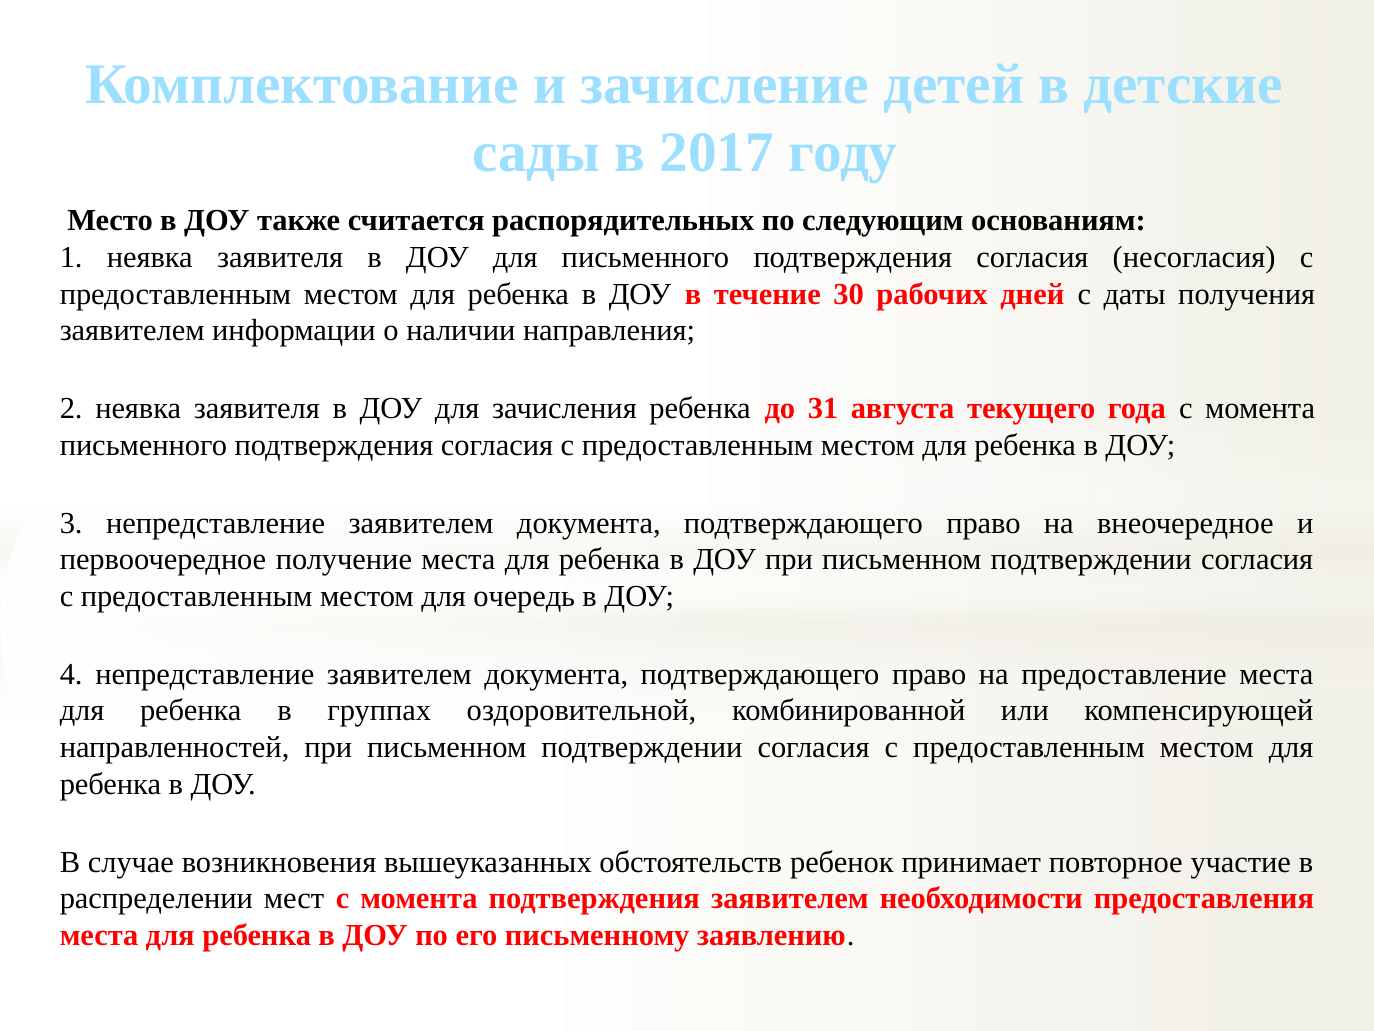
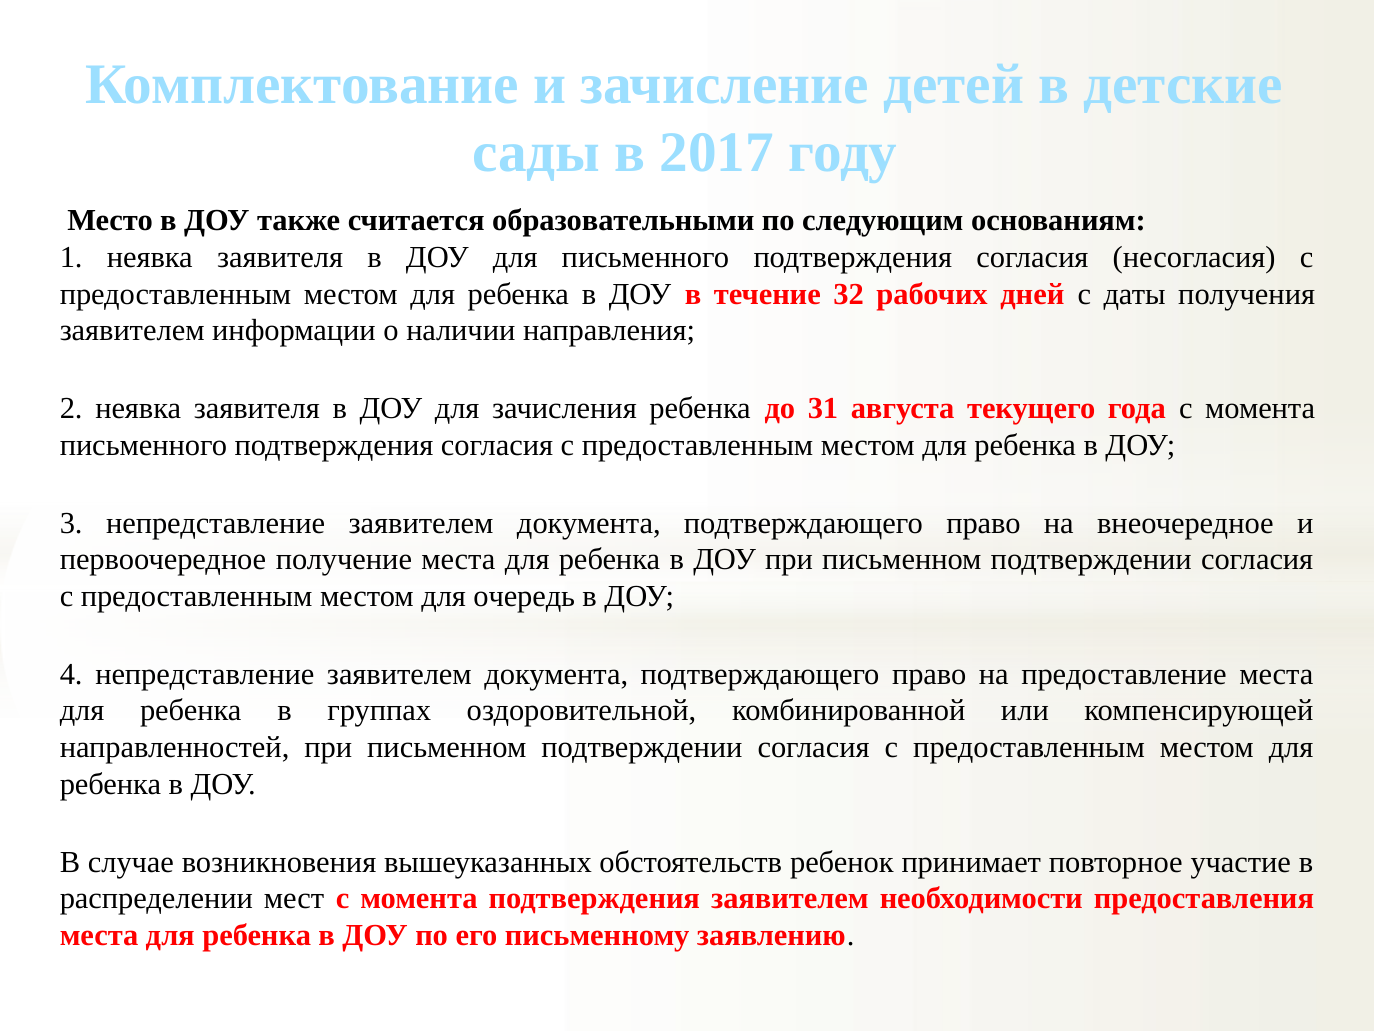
распорядительных: распорядительных -> образовательными
30: 30 -> 32
